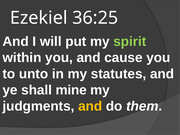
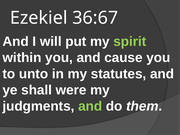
36:25: 36:25 -> 36:67
mine: mine -> were
and at (90, 106) colour: yellow -> light green
